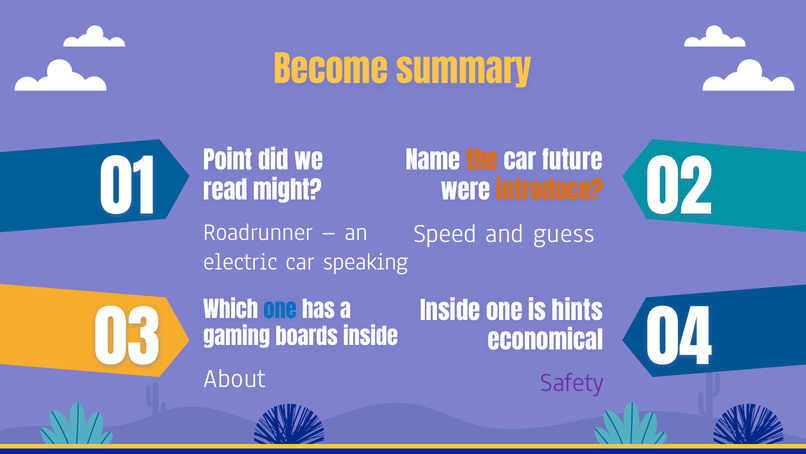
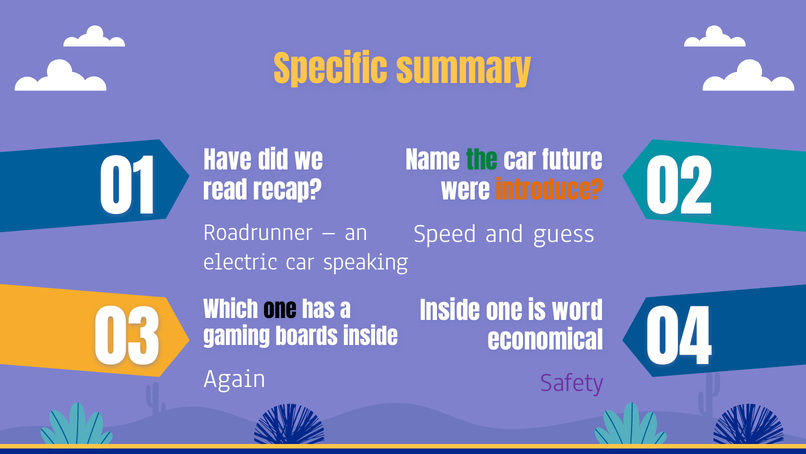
Become: Become -> Specific
Point: Point -> Have
the colour: orange -> green
might: might -> recap
one at (280, 310) colour: blue -> black
hints: hints -> word
About: About -> Again
